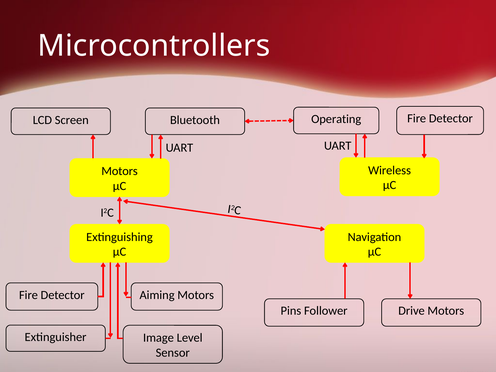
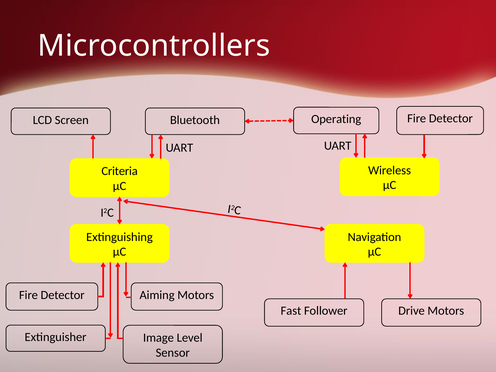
Motors at (120, 171): Motors -> Criteria
Pins: Pins -> Fast
